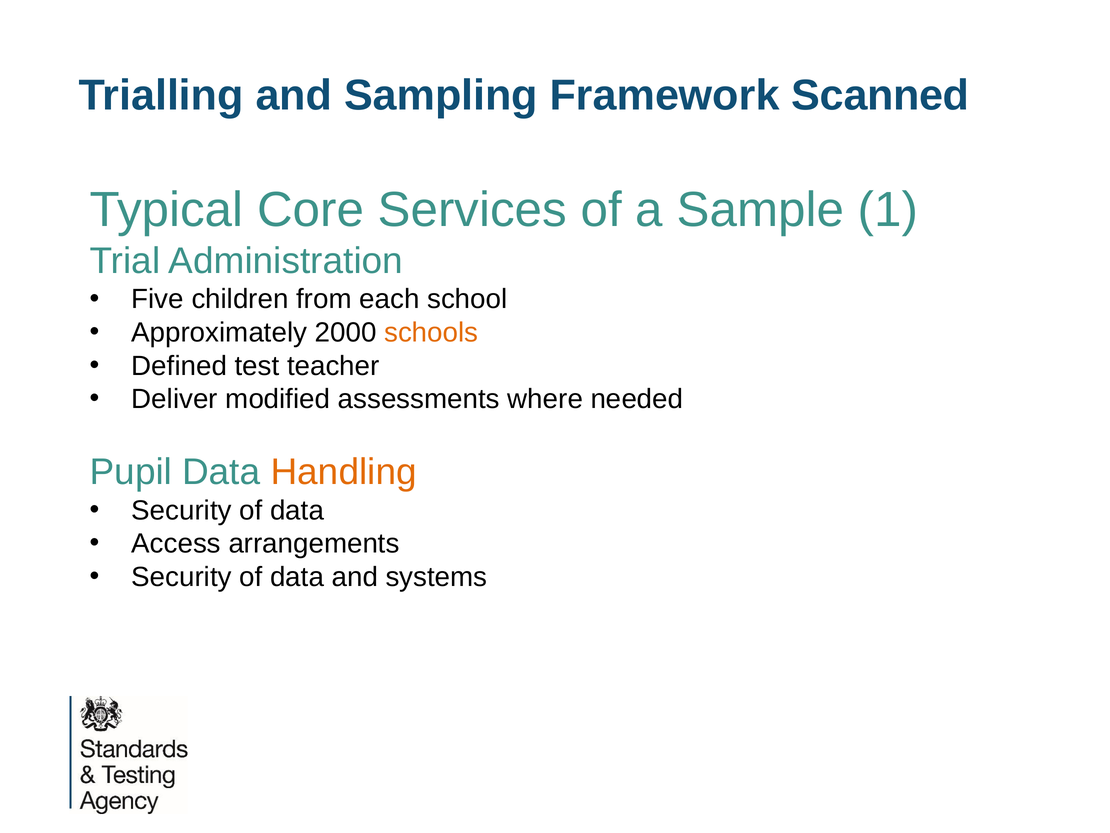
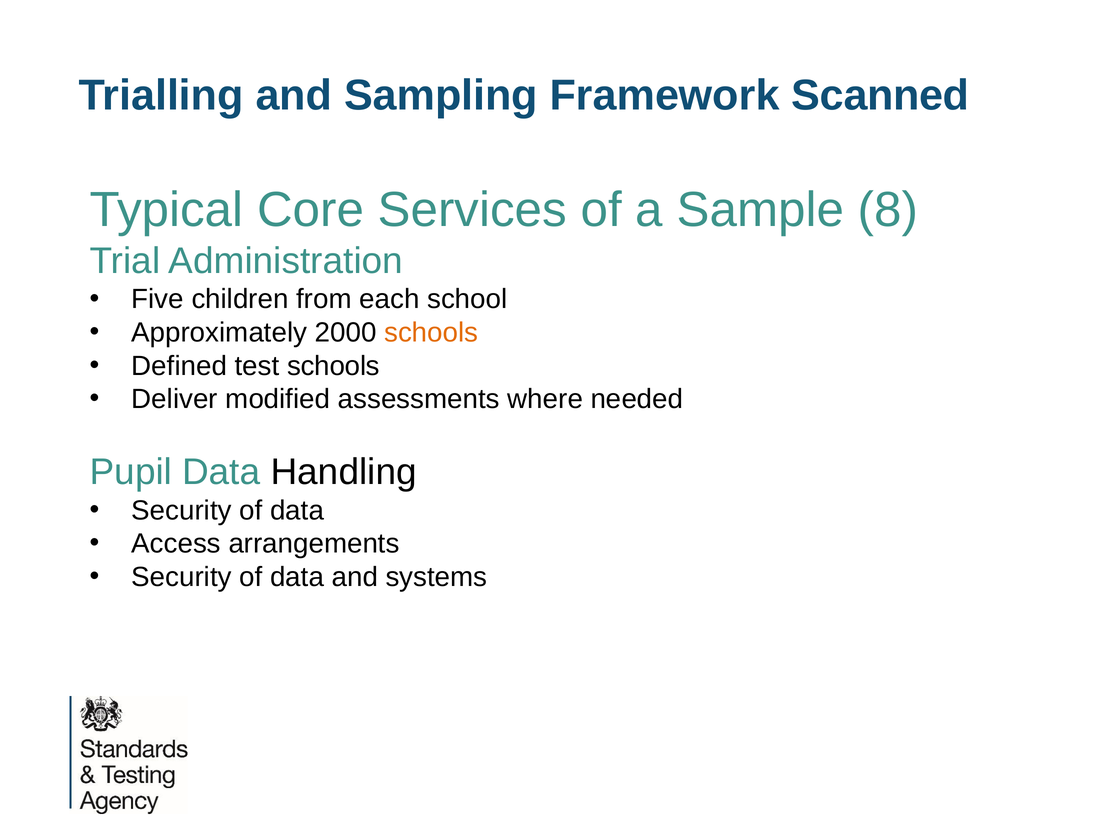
1: 1 -> 8
test teacher: teacher -> schools
Handling colour: orange -> black
